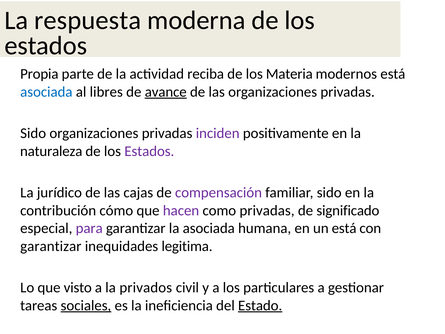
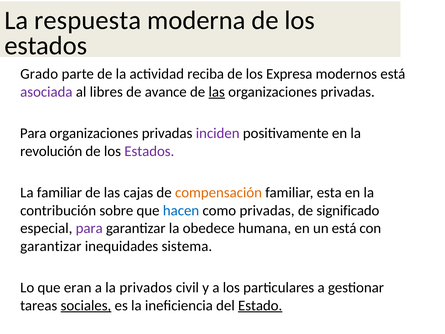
Propia: Propia -> Grado
Materia: Materia -> Expresa
asociada at (46, 92) colour: blue -> purple
avance underline: present -> none
las at (217, 92) underline: none -> present
Sido at (33, 133): Sido -> Para
naturaleza: naturaleza -> revolución
La jurídico: jurídico -> familiar
compensación colour: purple -> orange
familiar sido: sido -> esta
cómo: cómo -> sobre
hacen colour: purple -> blue
la asociada: asociada -> obedece
legitima: legitima -> sistema
visto: visto -> eran
